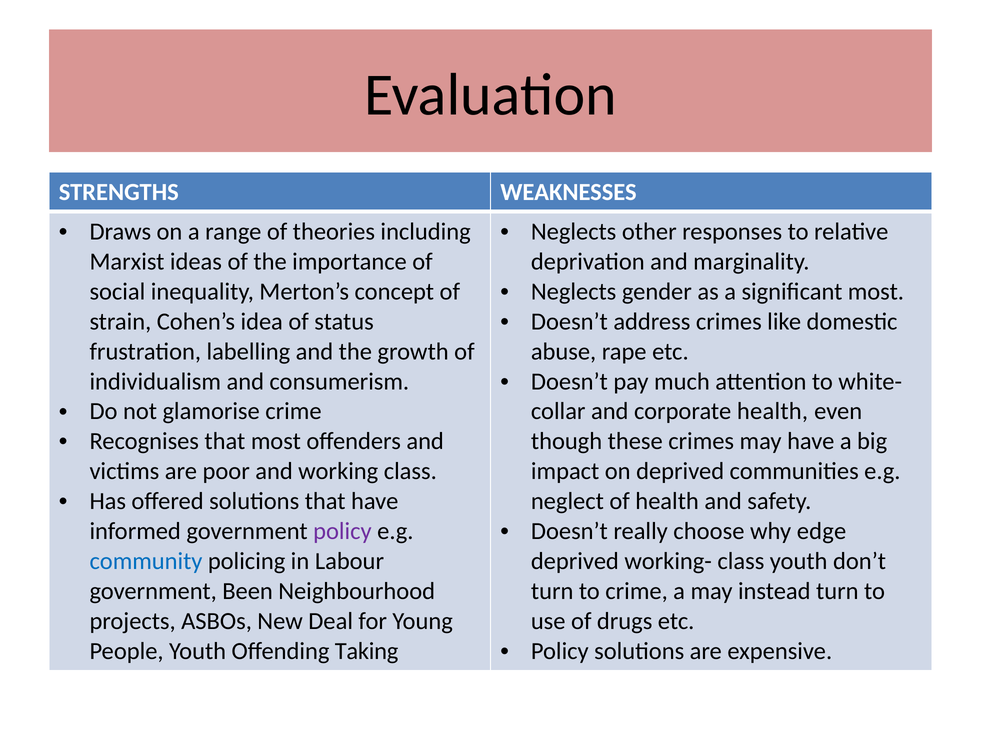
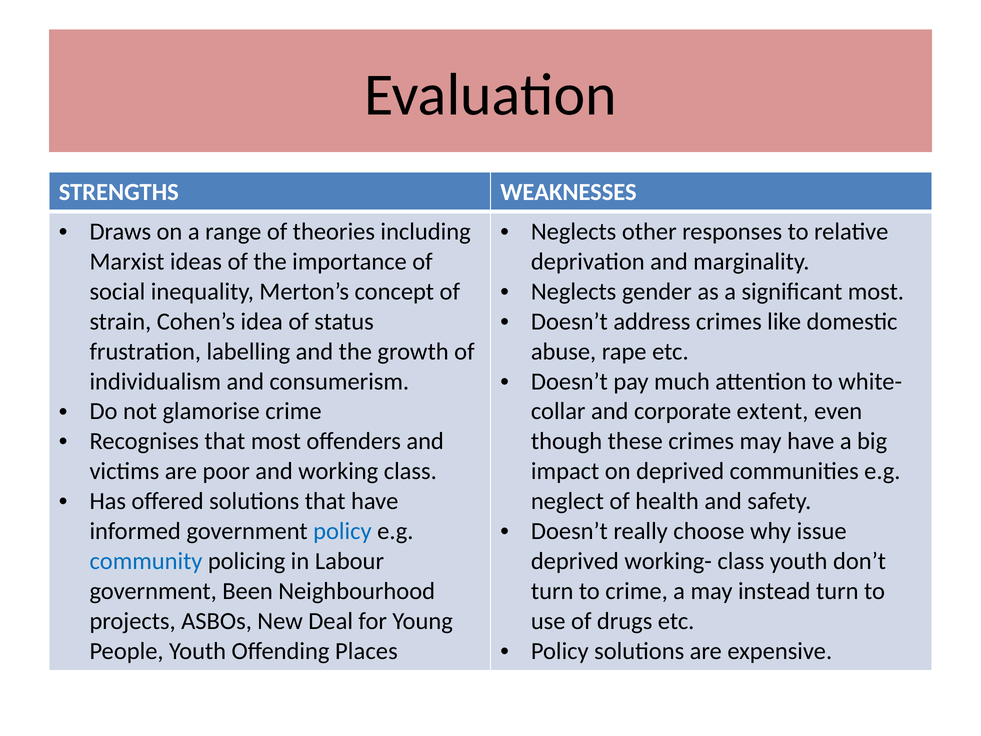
corporate health: health -> extent
edge: edge -> issue
policy at (342, 531) colour: purple -> blue
Taking: Taking -> Places
